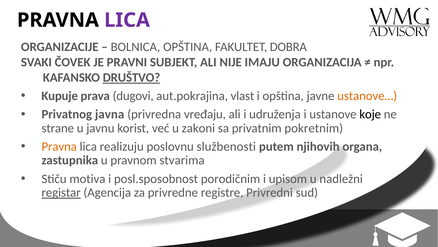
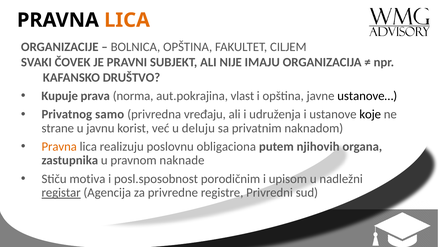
LICA at (127, 20) colour: purple -> orange
DOBRA: DOBRA -> CILJEM
DRUŠTVO underline: present -> none
dugovi: dugovi -> norma
ustanove… colour: orange -> black
javna: javna -> samo
zakoni: zakoni -> deluju
pokretnim: pokretnim -> naknadom
službenosti: službenosti -> obligaciona
stvarima: stvarima -> naknade
